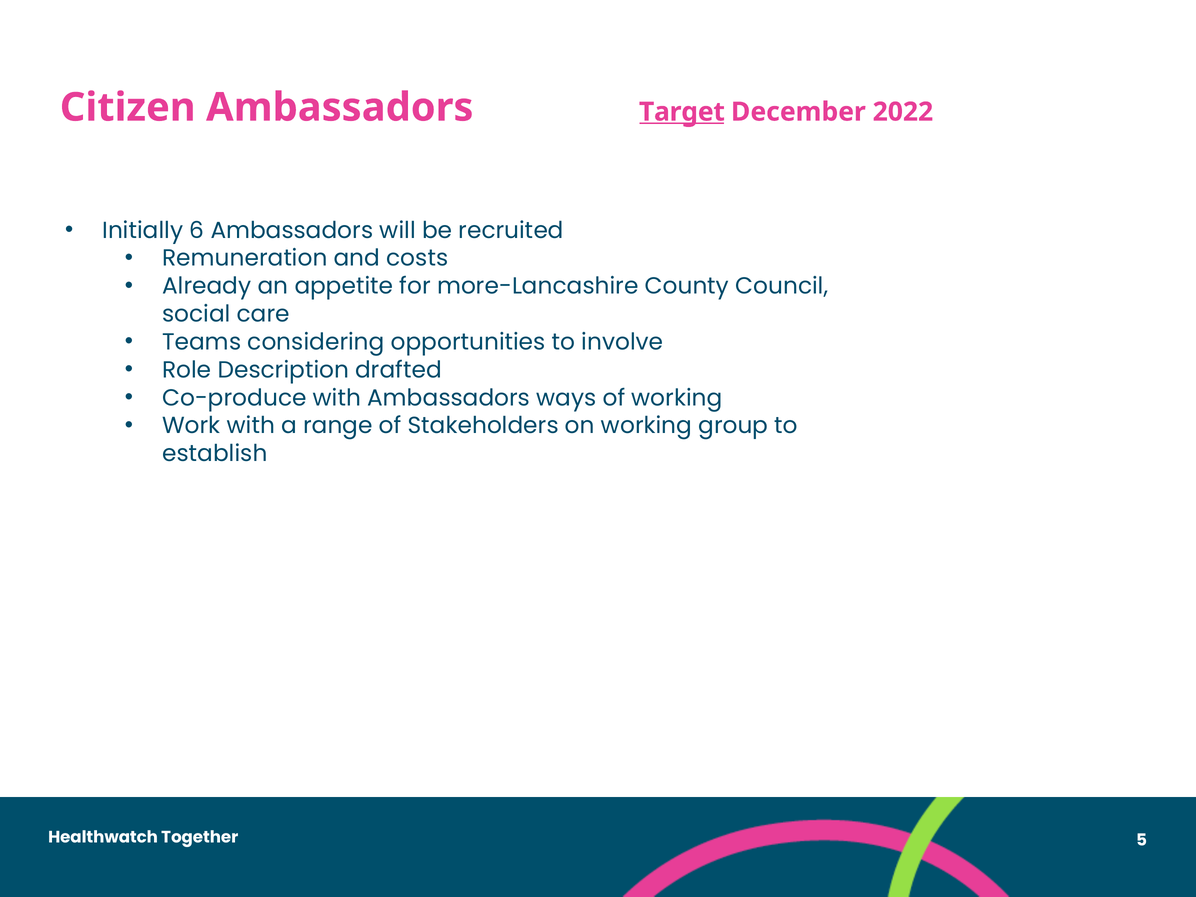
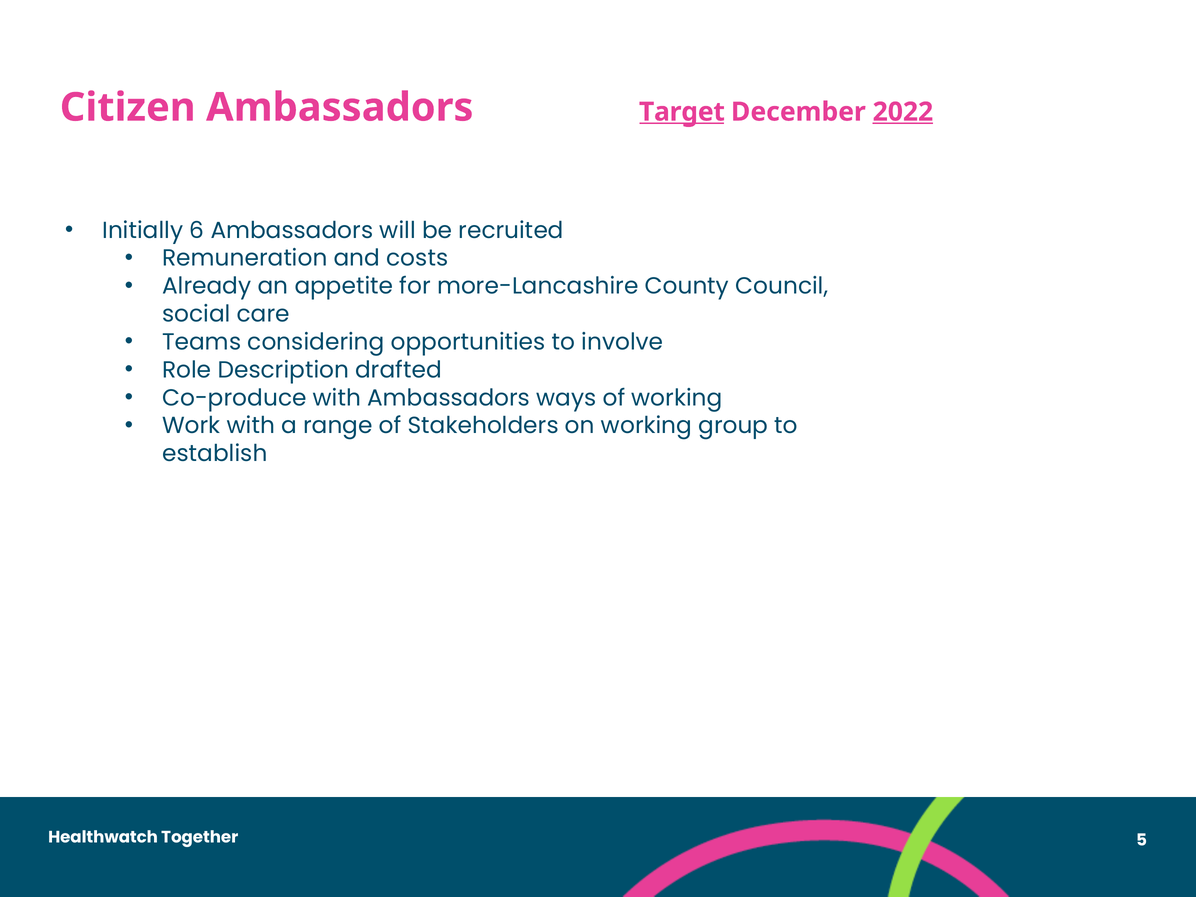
2022 underline: none -> present
